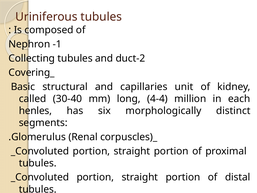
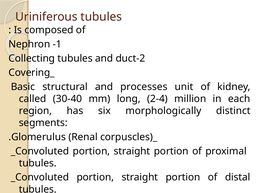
capillaries: capillaries -> processes
4-4: 4-4 -> 2-4
henles at (35, 111): henles -> region
